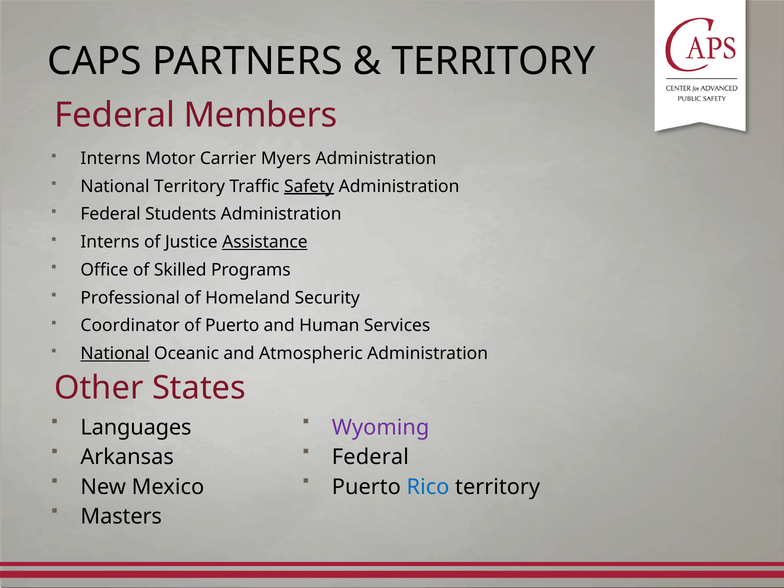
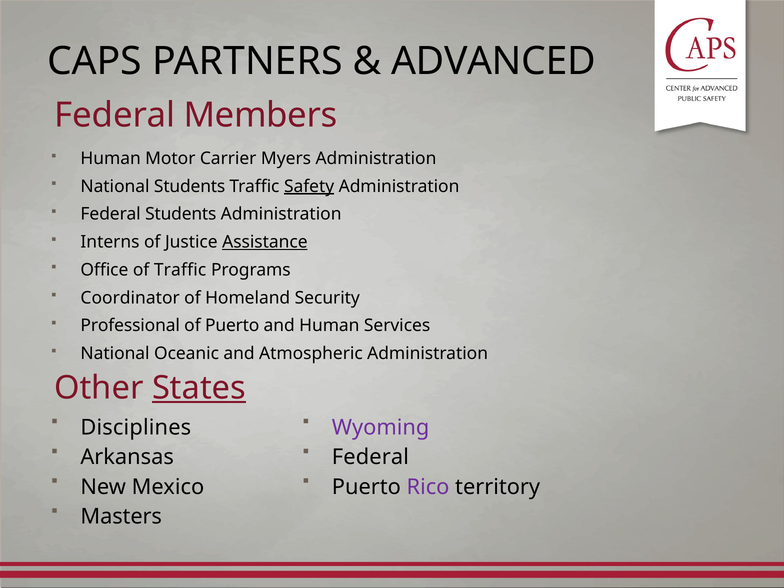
TERRITORY at (493, 61): TERRITORY -> ADVANCED
Interns at (111, 158): Interns -> Human
National Territory: Territory -> Students
of Skilled: Skilled -> Traffic
Professional: Professional -> Coordinator
Coordinator: Coordinator -> Professional
National at (115, 354) underline: present -> none
States underline: none -> present
Languages: Languages -> Disciplines
Rico colour: blue -> purple
